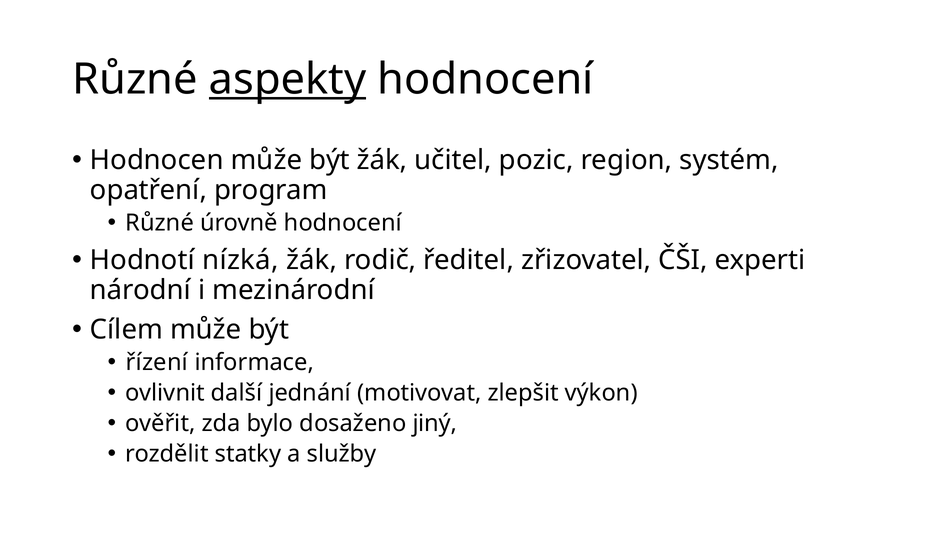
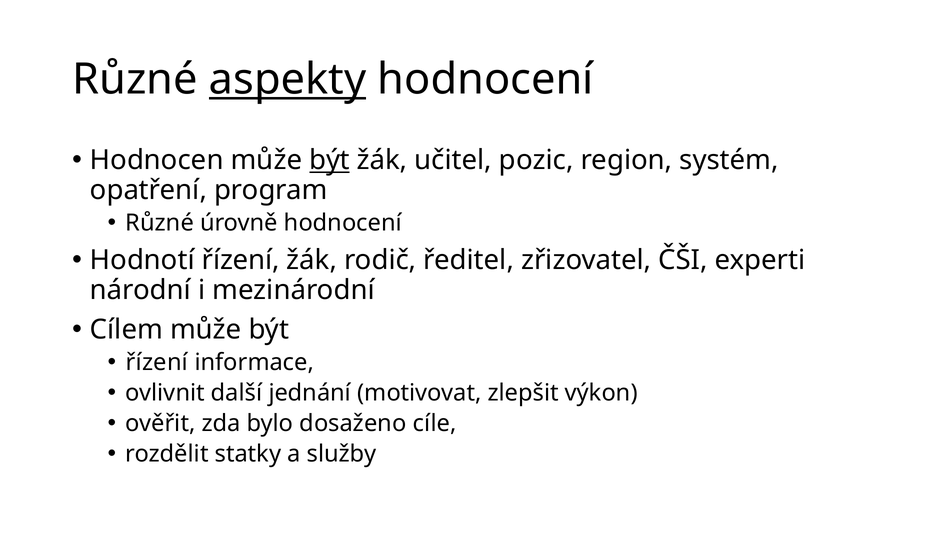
být at (330, 160) underline: none -> present
Hodnotí nízká: nízká -> řízení
jiný: jiný -> cíle
